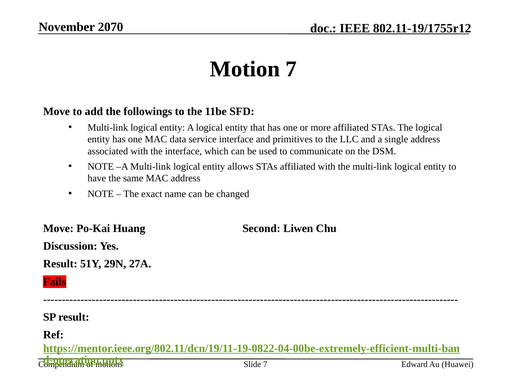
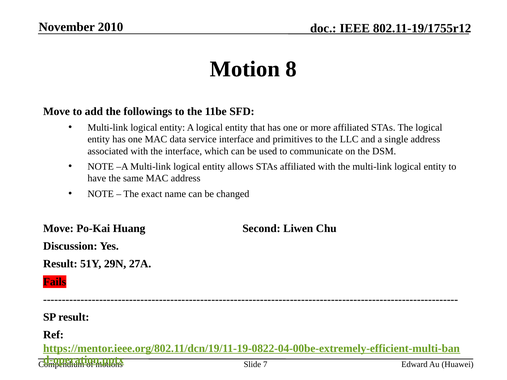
2070: 2070 -> 2010
Motion 7: 7 -> 8
